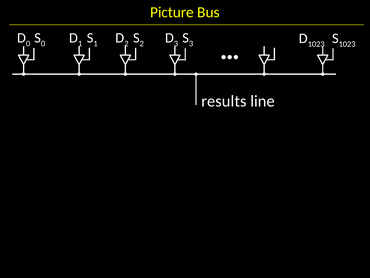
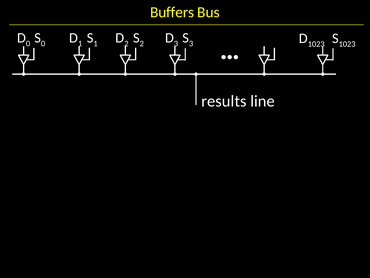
Picture: Picture -> Buffers
